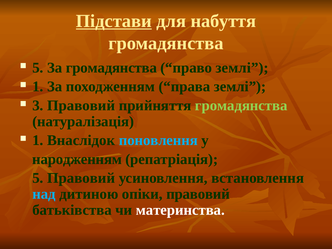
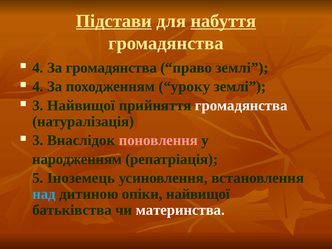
набуття underline: none -> present
5 at (38, 68): 5 -> 4
1 at (38, 87): 1 -> 4
права: права -> уроку
3 Правовий: Правовий -> Найвищої
громадянства at (241, 105) colour: light green -> white
1 at (38, 140): 1 -> 3
поновлення colour: light blue -> pink
5 Правовий: Правовий -> Іноземець
опіки правовий: правовий -> найвищої
